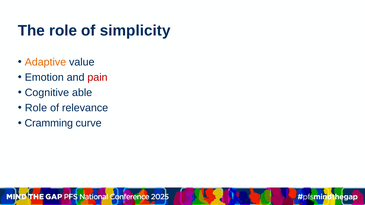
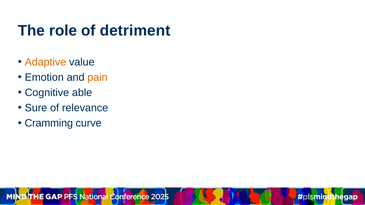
simplicity: simplicity -> detriment
pain colour: red -> orange
Role at (36, 108): Role -> Sure
